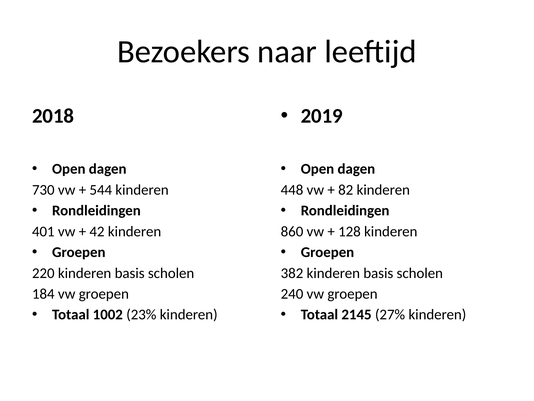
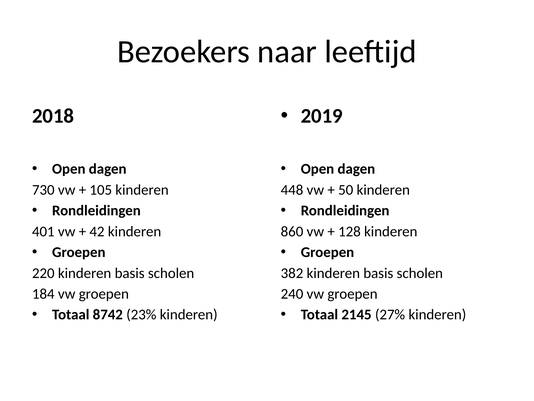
544: 544 -> 105
82: 82 -> 50
1002: 1002 -> 8742
